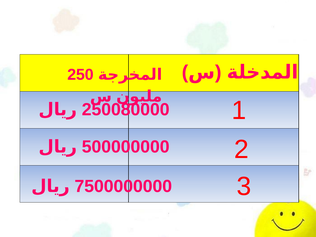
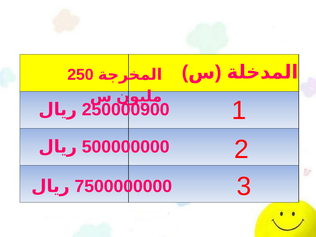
250080000: 250080000 -> 250000900
